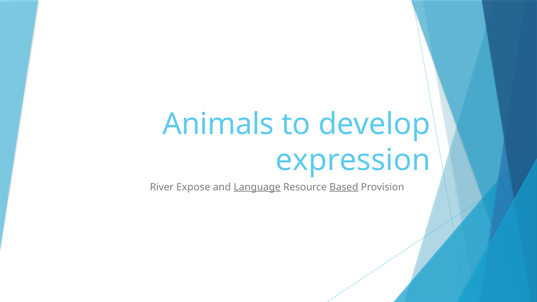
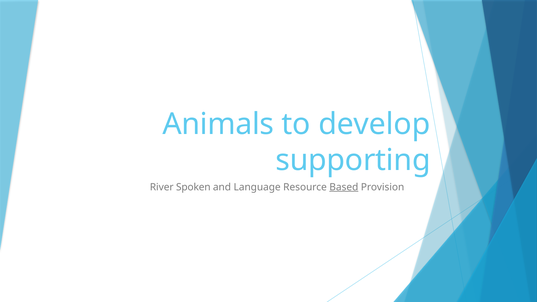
expression: expression -> supporting
Expose: Expose -> Spoken
Language underline: present -> none
